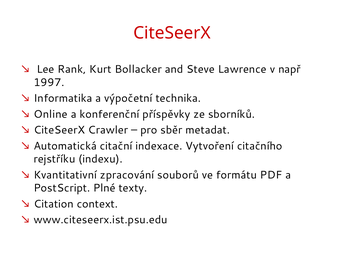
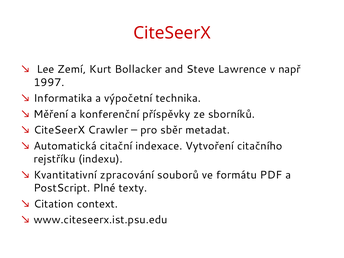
Rank: Rank -> Zemí
Online: Online -> Měření
